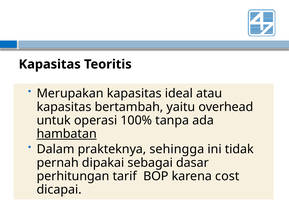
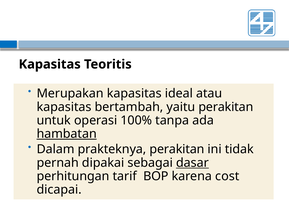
yaitu overhead: overhead -> perakitan
prakteknya sehingga: sehingga -> perakitan
dasar underline: none -> present
